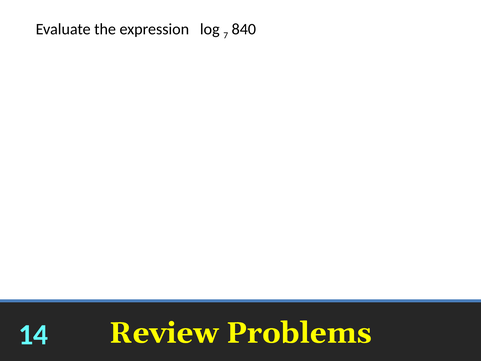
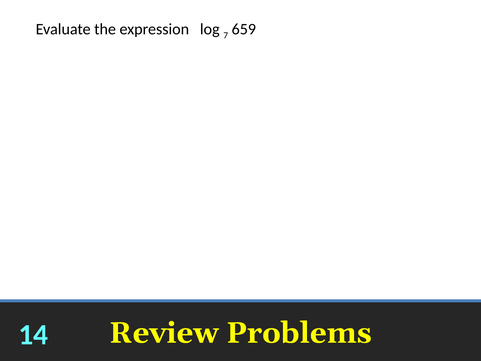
840: 840 -> 659
